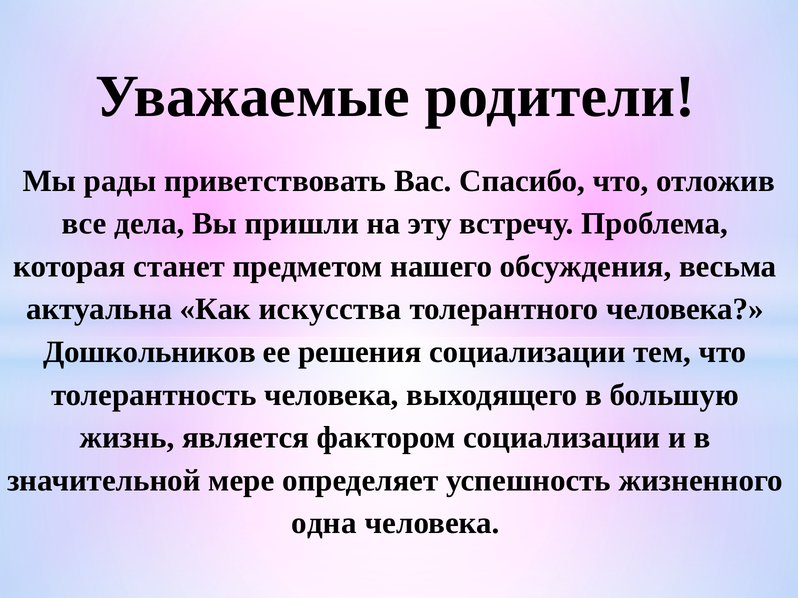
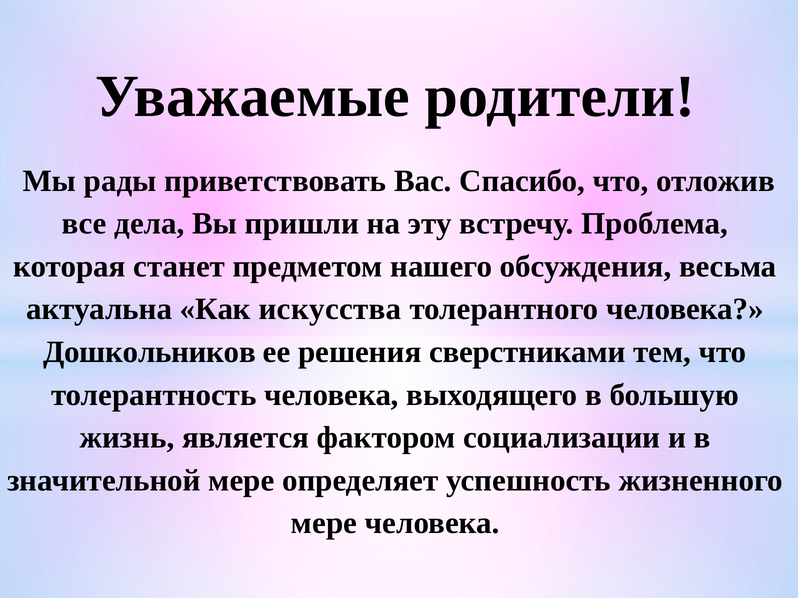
решения социализации: социализации -> сверстниками
одна at (324, 524): одна -> мере
